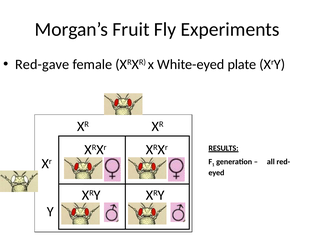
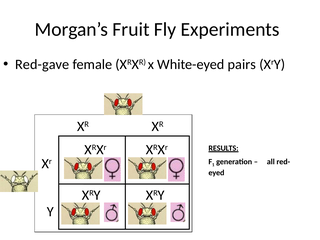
plate: plate -> pairs
